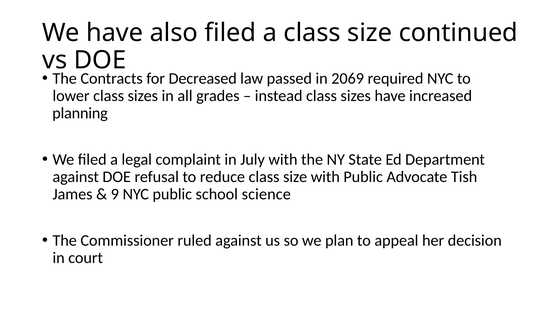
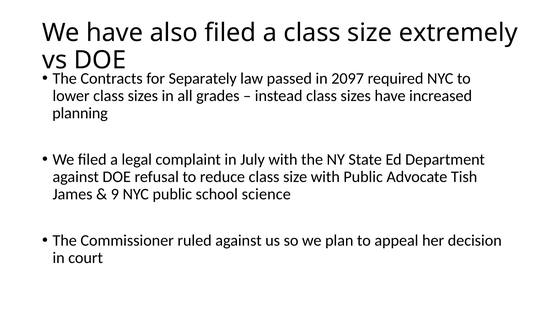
continued: continued -> extremely
Decreased: Decreased -> Separately
2069: 2069 -> 2097
